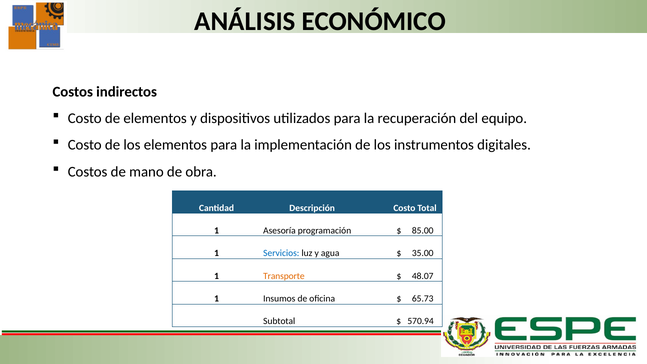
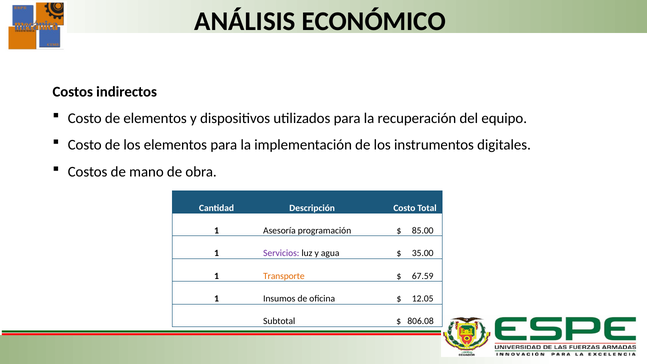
Servicios colour: blue -> purple
48.07: 48.07 -> 67.59
65.73: 65.73 -> 12.05
570.94: 570.94 -> 806.08
